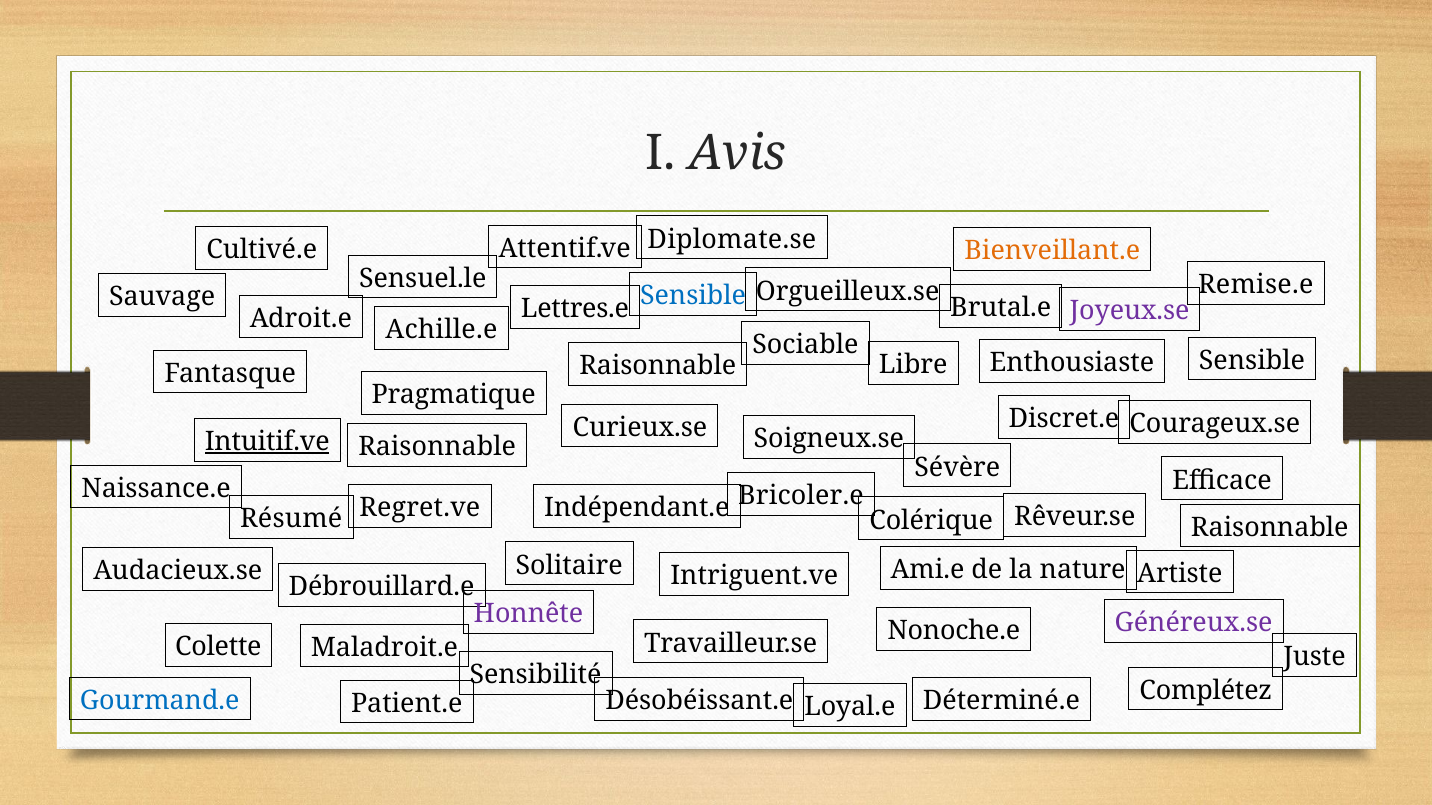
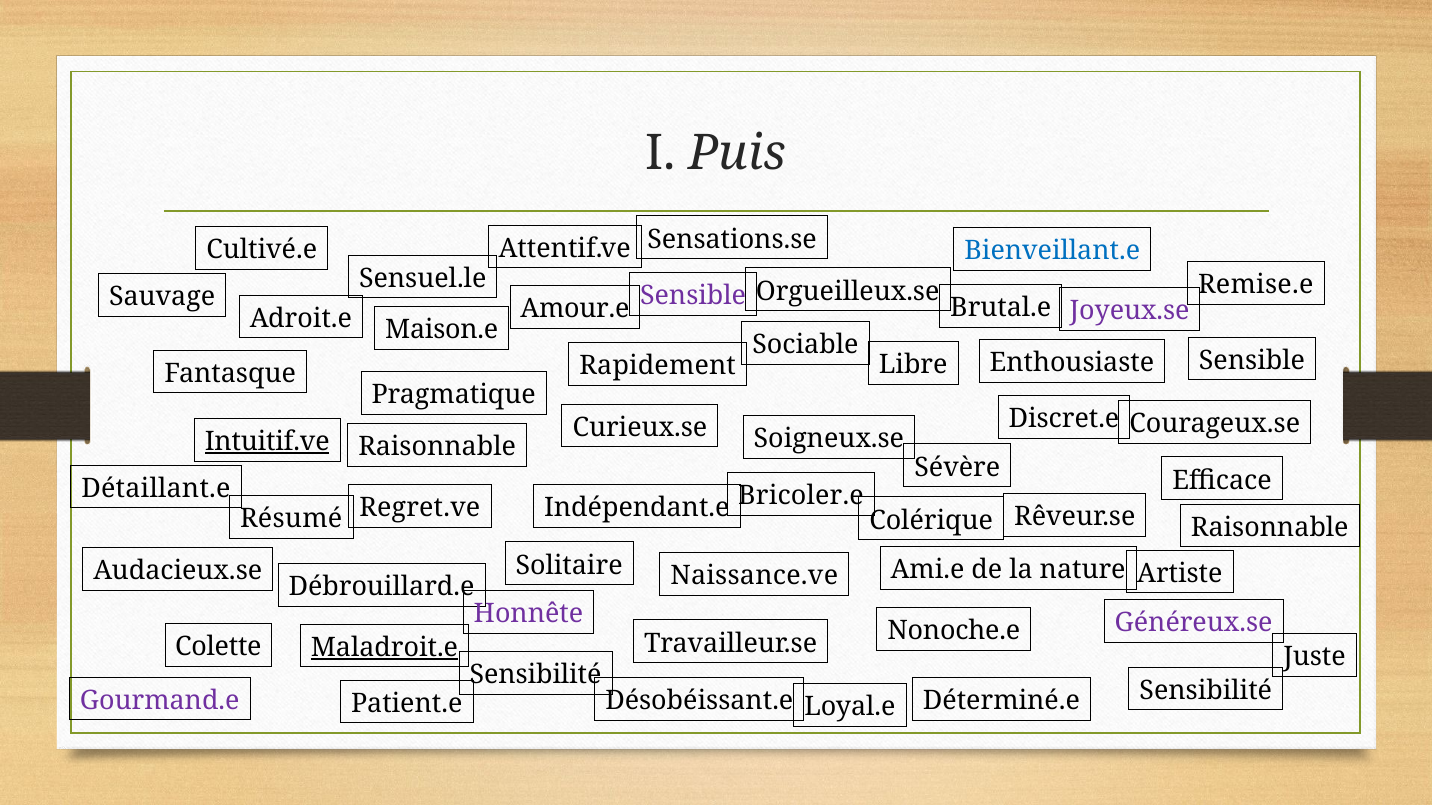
Avis: Avis -> Puis
Diplomate.se: Diplomate.se -> Sensations.se
Bienveillant.e colour: orange -> blue
Sensible at (693, 296) colour: blue -> purple
Lettres.e: Lettres.e -> Amour.e
Achille.e: Achille.e -> Maison.e
Raisonnable at (658, 366): Raisonnable -> Rapidement
Naissance.e: Naissance.e -> Détaillant.e
Intriguent.ve: Intriguent.ve -> Naissance.ve
Maladroit.e underline: none -> present
Complétez at (1206, 691): Complétez -> Sensibilité
Gourmand.e colour: blue -> purple
